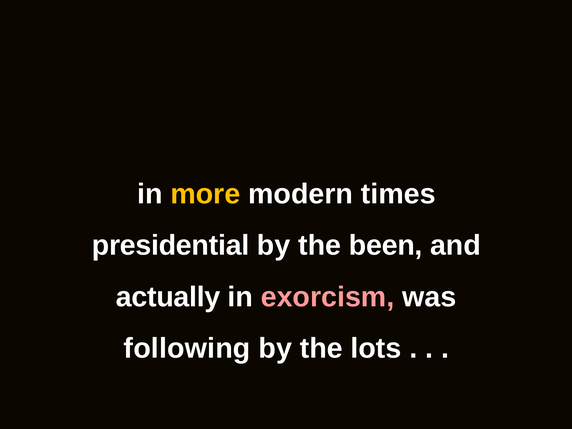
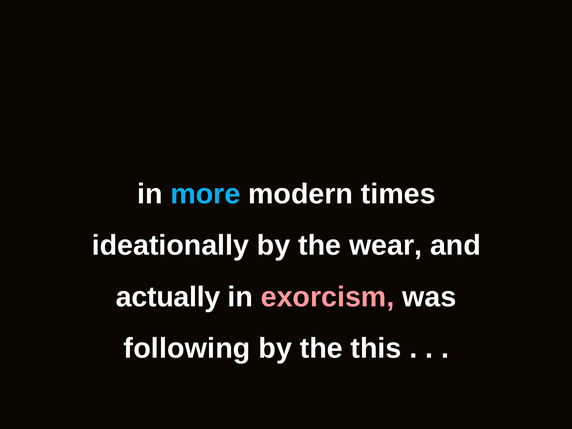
more colour: yellow -> light blue
presidential: presidential -> ideationally
been: been -> wear
lots: lots -> this
